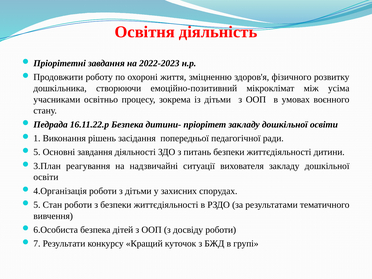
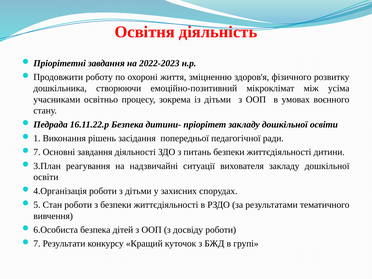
5 at (37, 152): 5 -> 7
